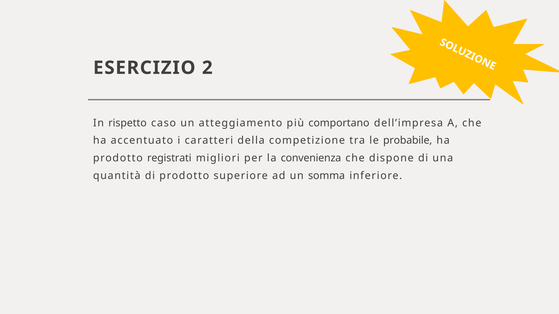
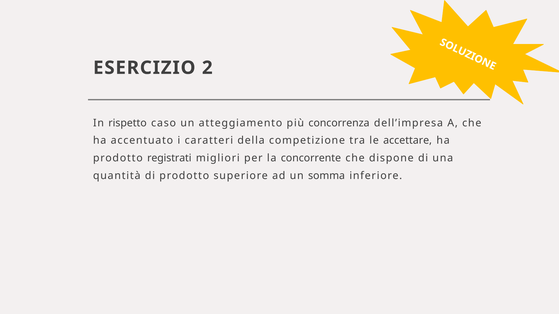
comportano: comportano -> concorrenza
probabile: probabile -> accettare
convenienza: convenienza -> concorrente
